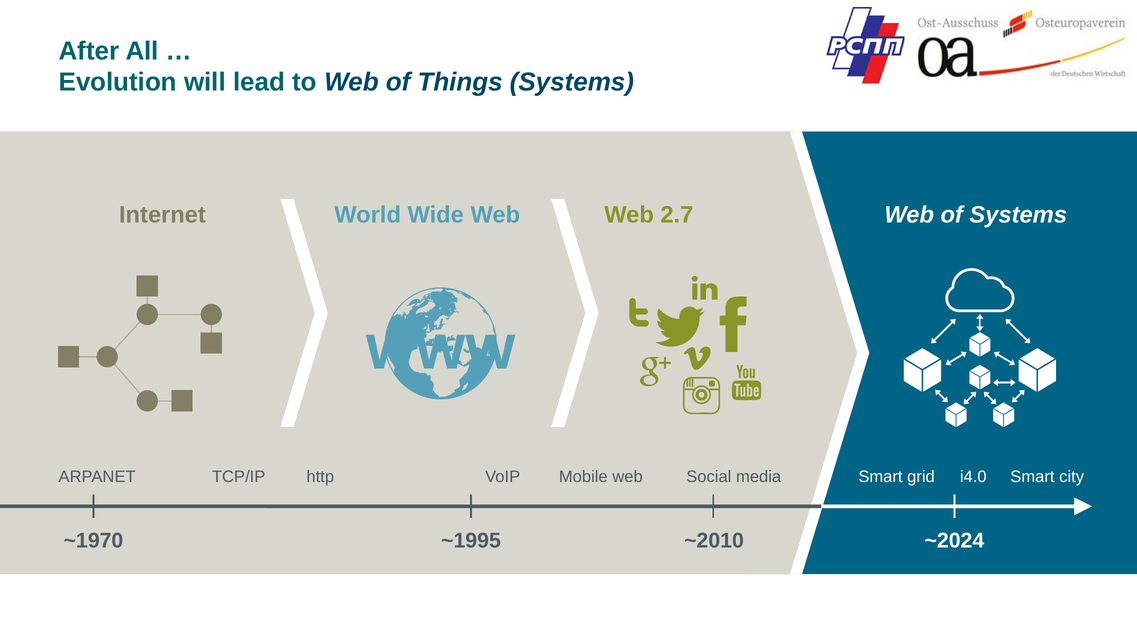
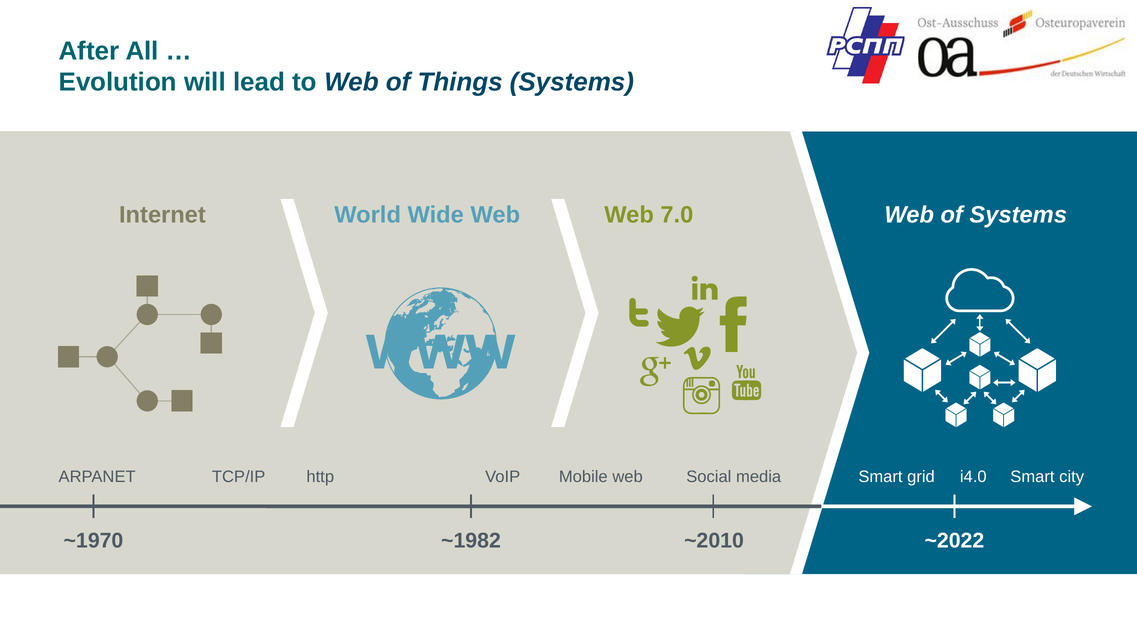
2.7: 2.7 -> 7.0
~1995: ~1995 -> ~1982
~2024: ~2024 -> ~2022
